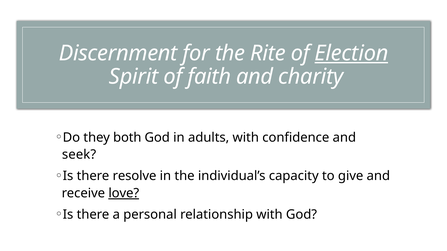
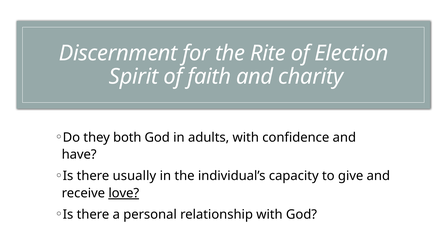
Election underline: present -> none
seek: seek -> have
resolve: resolve -> usually
